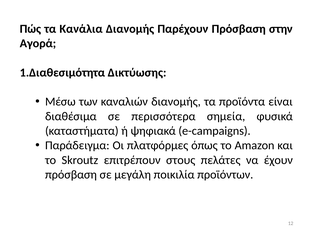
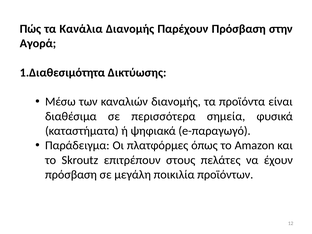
e-campaigns: e-campaigns -> e-παραγωγό
